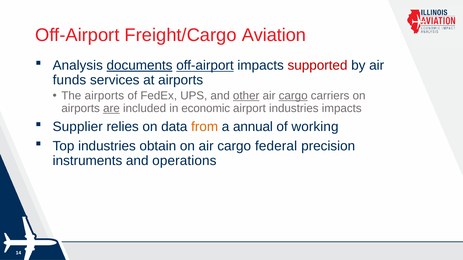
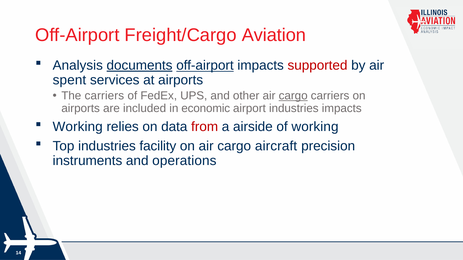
funds: funds -> spent
The airports: airports -> carriers
other underline: present -> none
are underline: present -> none
Supplier at (78, 127): Supplier -> Working
from colour: orange -> red
annual: annual -> airside
obtain: obtain -> facility
federal: federal -> aircraft
